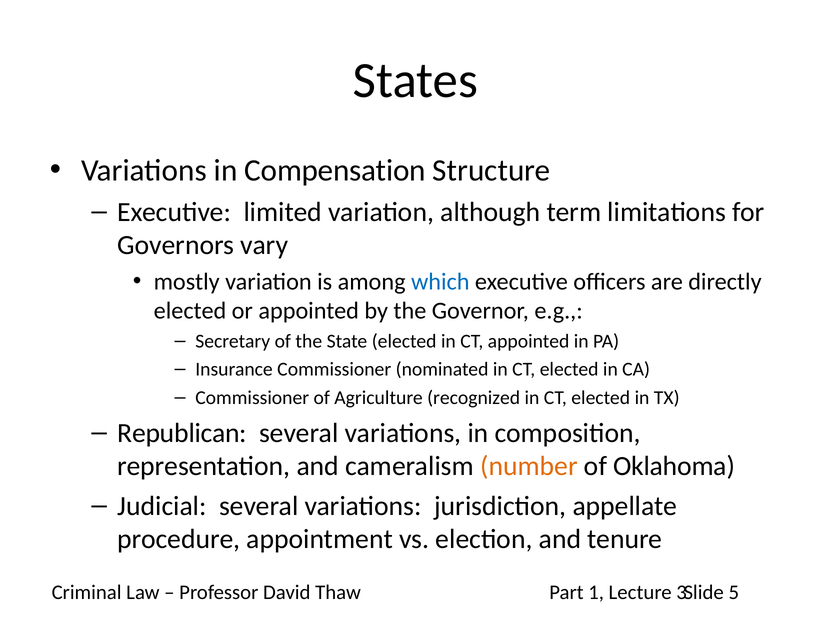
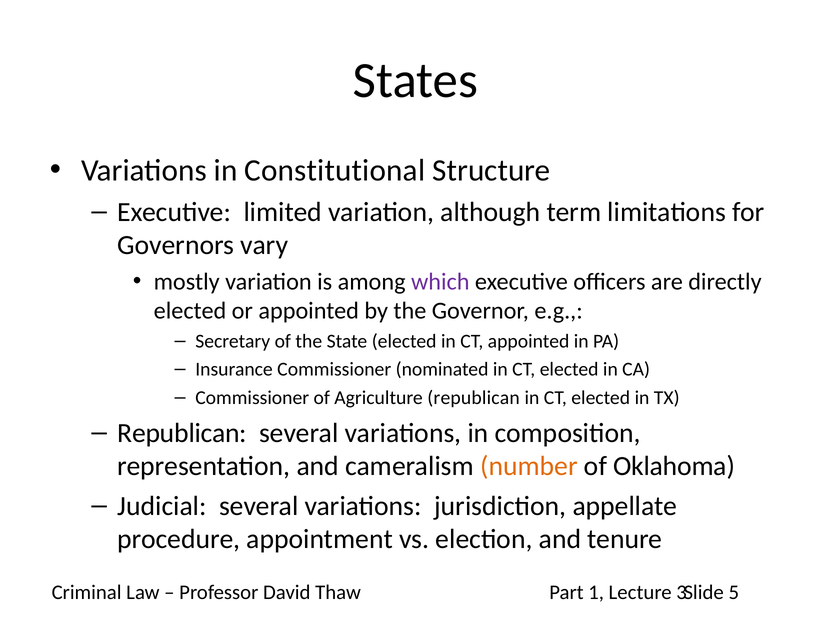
Compensation: Compensation -> Constitutional
which colour: blue -> purple
Agriculture recognized: recognized -> republican
